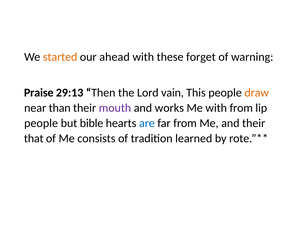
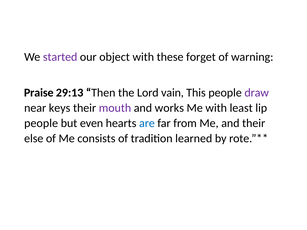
started colour: orange -> purple
ahead: ahead -> object
draw colour: orange -> purple
than: than -> keys
with from: from -> least
bible: bible -> even
that: that -> else
